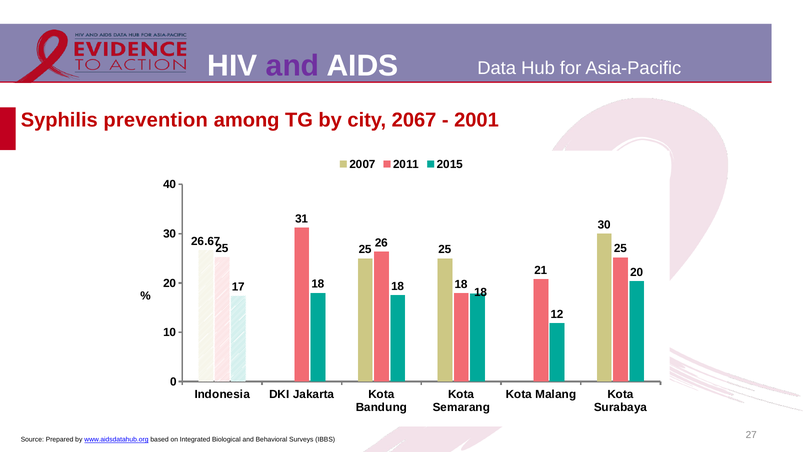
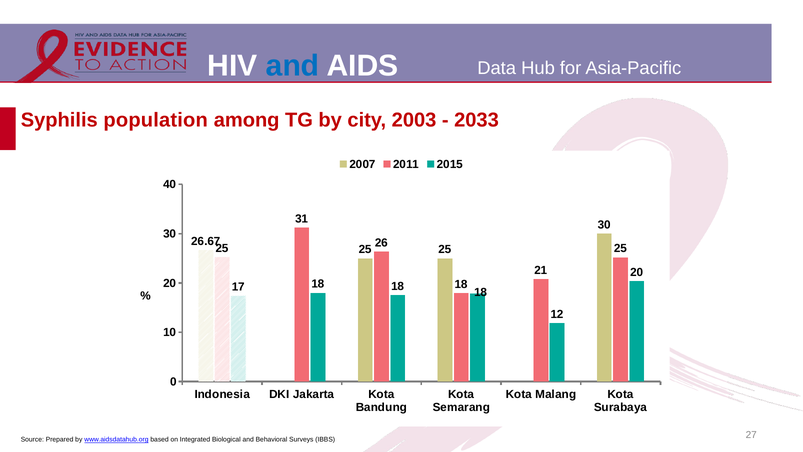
and at (293, 66) colour: purple -> blue
prevention: prevention -> population
2067: 2067 -> 2003
2001: 2001 -> 2033
